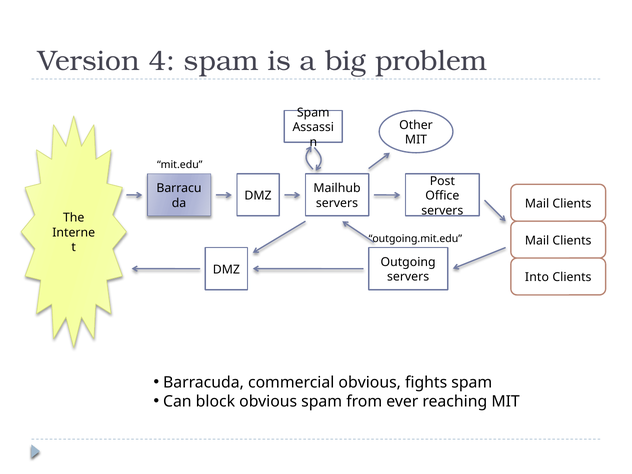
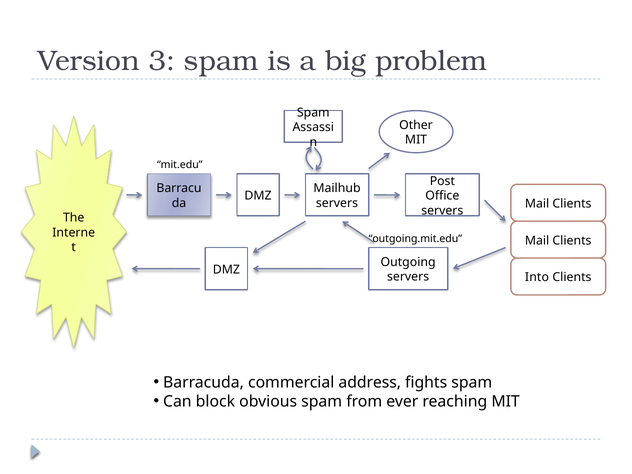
4: 4 -> 3
commercial obvious: obvious -> address
